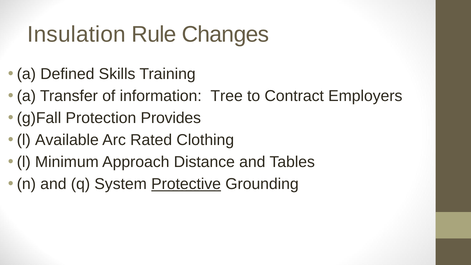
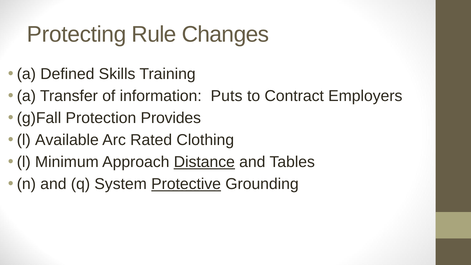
Insulation: Insulation -> Protecting
Tree: Tree -> Puts
Distance underline: none -> present
